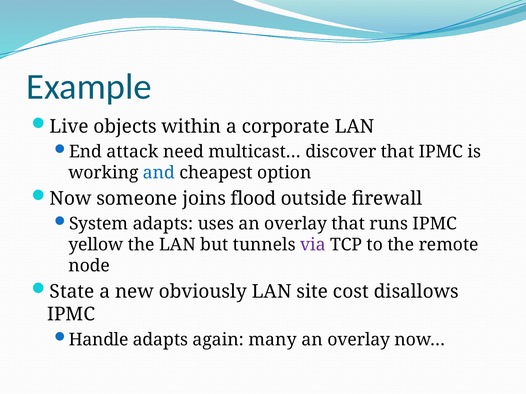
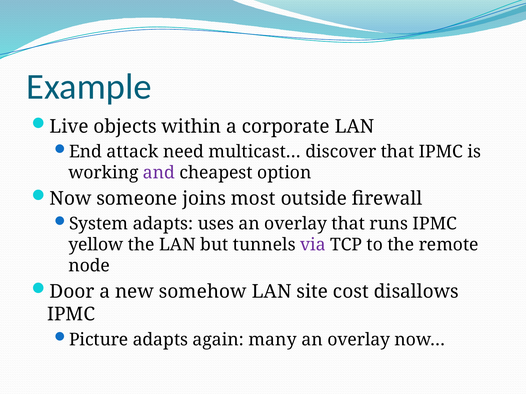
and colour: blue -> purple
flood: flood -> most
State: State -> Door
obviously: obviously -> somehow
Handle: Handle -> Picture
